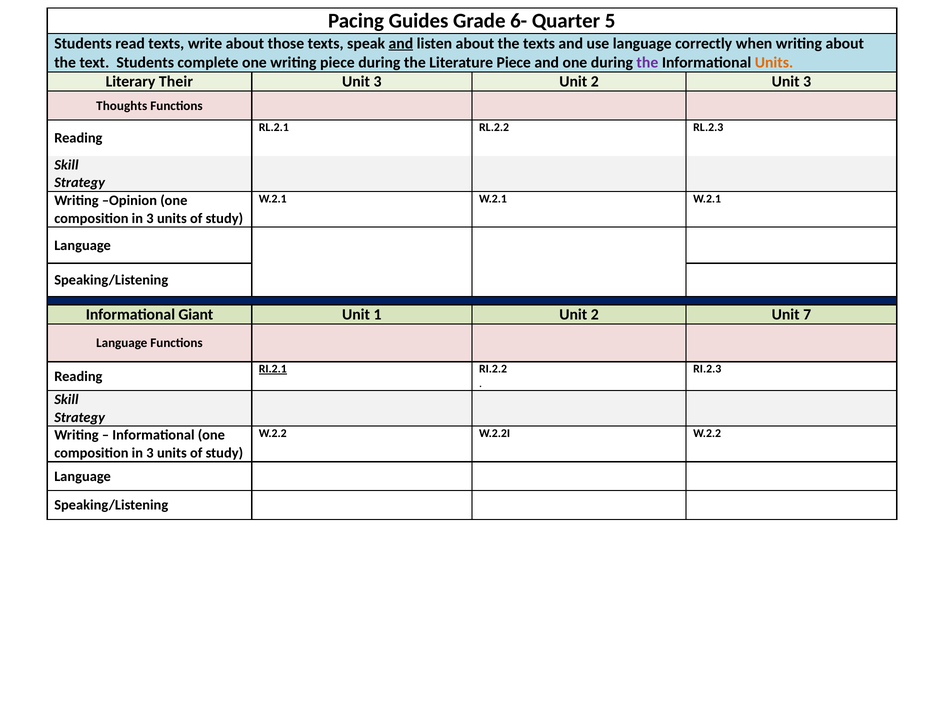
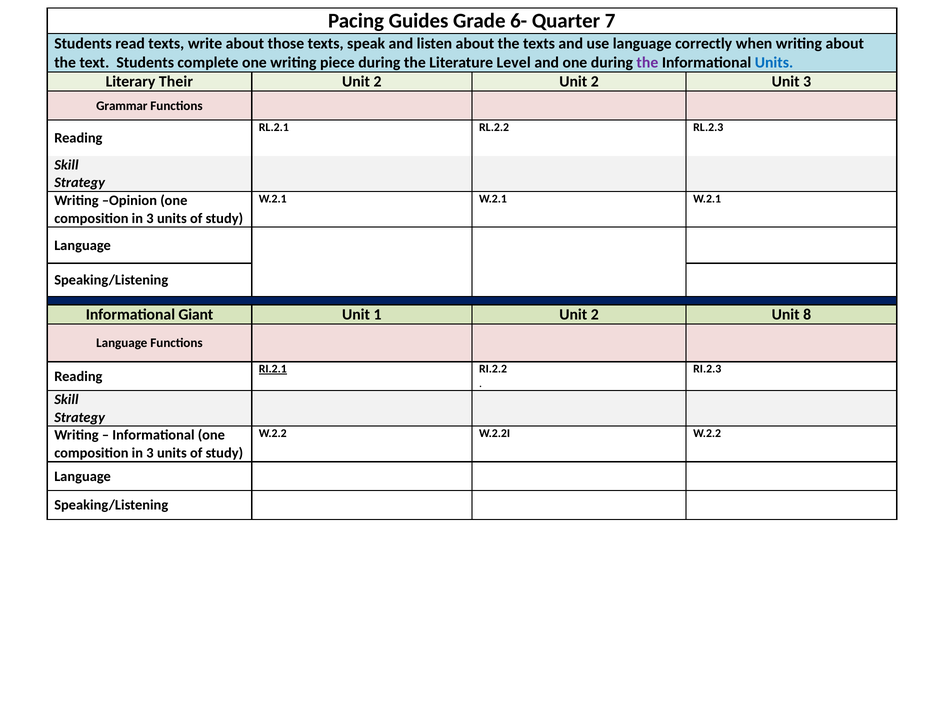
5: 5 -> 7
and at (401, 43) underline: present -> none
Literature Piece: Piece -> Level
Units at (774, 62) colour: orange -> blue
3 at (378, 82): 3 -> 2
Thoughts: Thoughts -> Grammar
7: 7 -> 8
